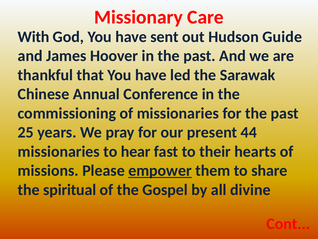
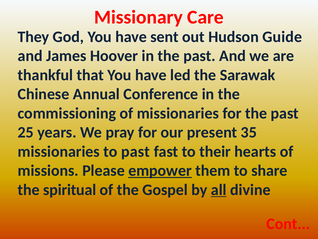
With: With -> They
44: 44 -> 35
to hear: hear -> past
all underline: none -> present
